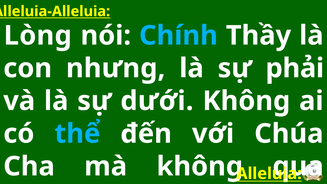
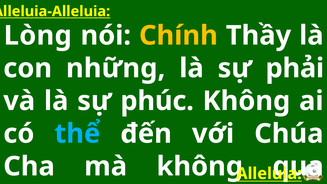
Chính colour: light blue -> yellow
nhưng: nhưng -> những
dưới: dưới -> phúc
